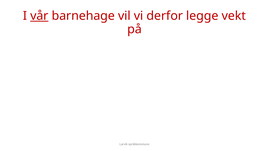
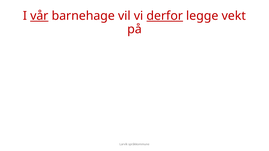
derfor underline: none -> present
